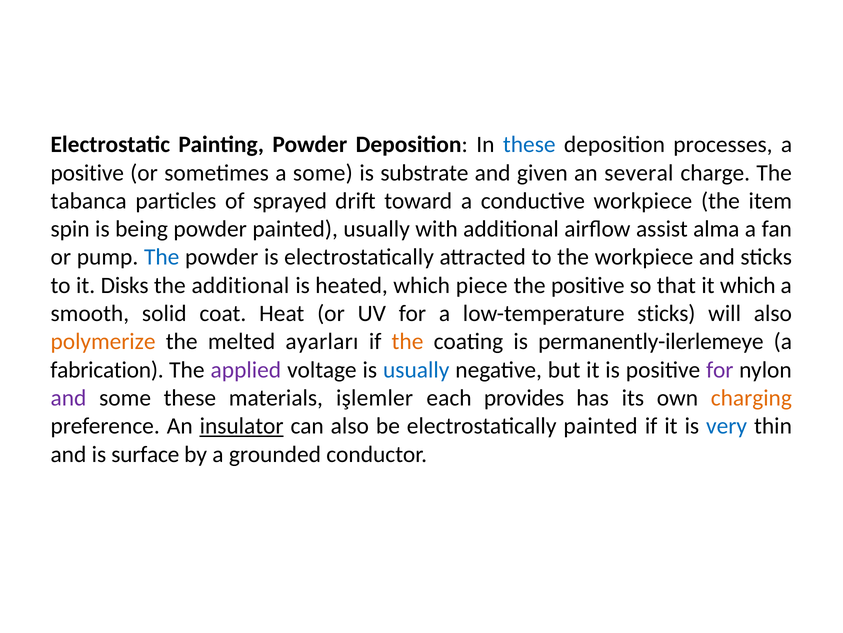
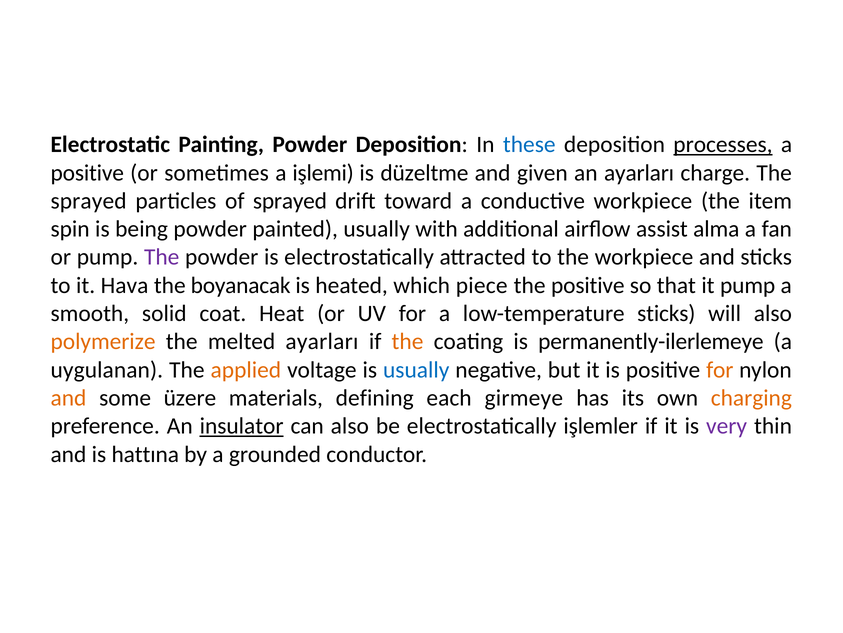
processes underline: none -> present
a some: some -> işlemi
substrate: substrate -> düzeltme
an several: several -> ayarları
tabanca at (89, 201): tabanca -> sprayed
The at (162, 257) colour: blue -> purple
Disks: Disks -> Hava
the additional: additional -> boyanacak
it which: which -> pump
fabrication: fabrication -> uygulanan
applied colour: purple -> orange
for at (720, 369) colour: purple -> orange
and at (68, 398) colour: purple -> orange
some these: these -> üzere
işlemler: işlemler -> defining
provides: provides -> girmeye
electrostatically painted: painted -> işlemler
very colour: blue -> purple
surface: surface -> hattına
